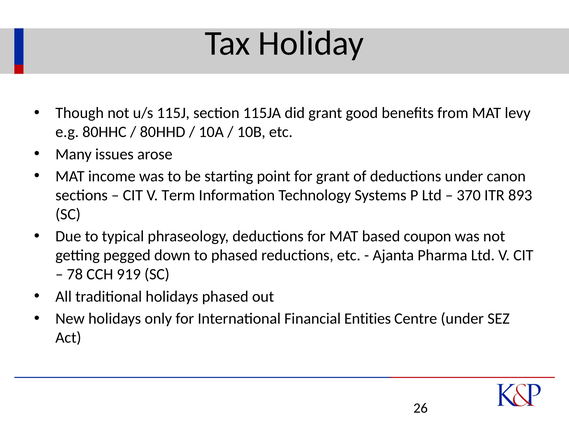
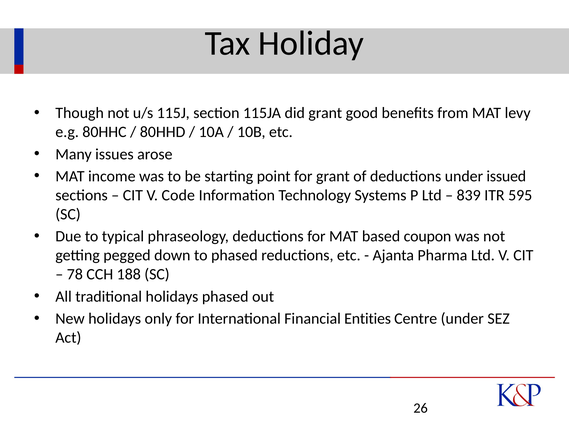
canon: canon -> issued
Term: Term -> Code
370: 370 -> 839
893: 893 -> 595
919: 919 -> 188
